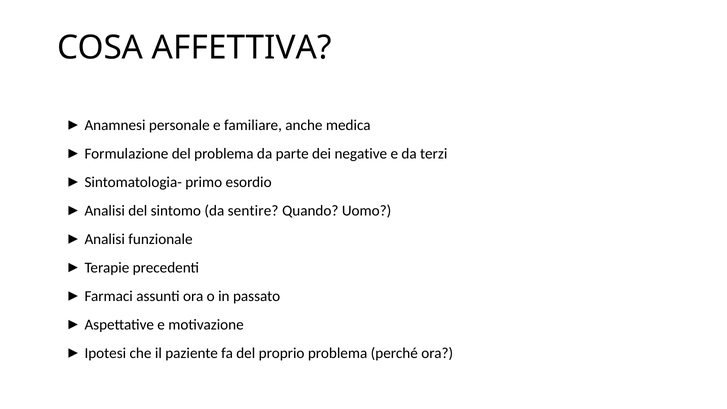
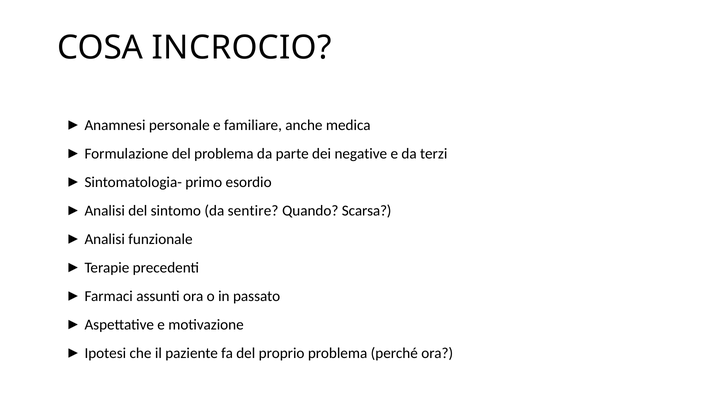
AFFETTIVA: AFFETTIVA -> INCROCIO
Uomo: Uomo -> Scarsa
